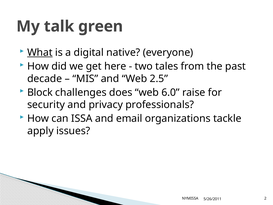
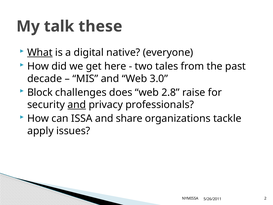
green: green -> these
2.5: 2.5 -> 3.0
6.0: 6.0 -> 2.8
and at (77, 105) underline: none -> present
email: email -> share
